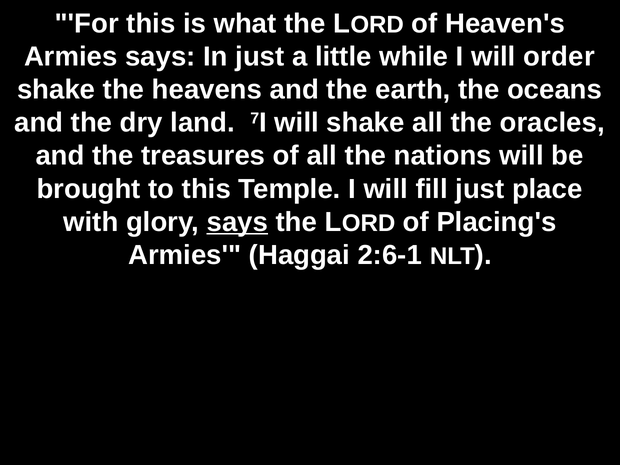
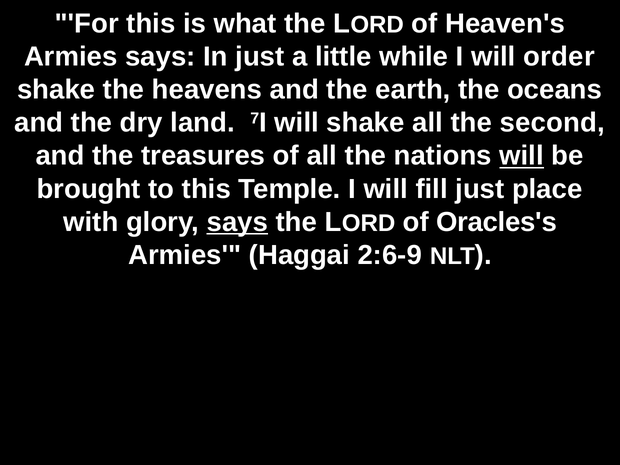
oracles: oracles -> second
will at (522, 156) underline: none -> present
Placing's: Placing's -> Oracles's
2:6-1: 2:6-1 -> 2:6-9
